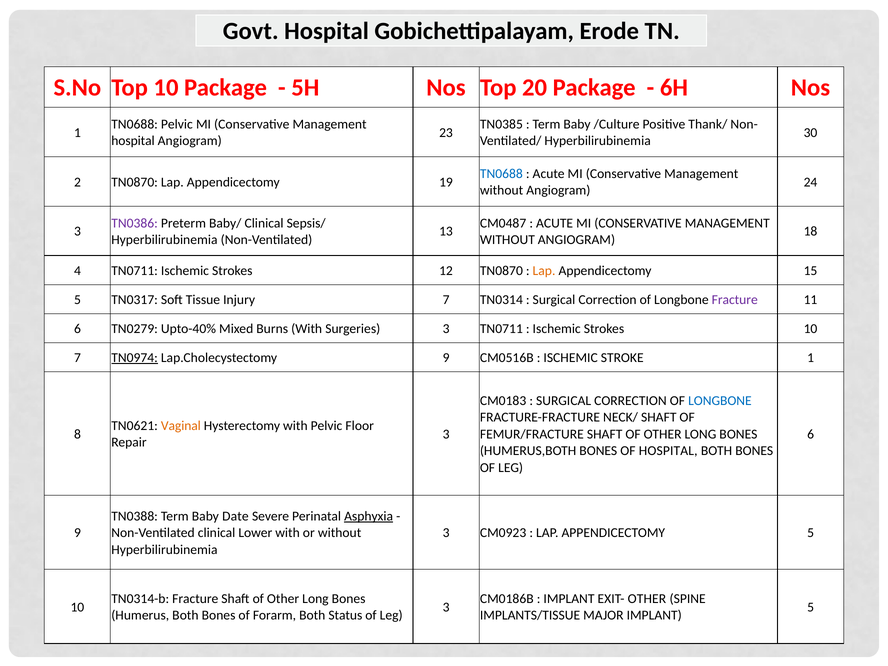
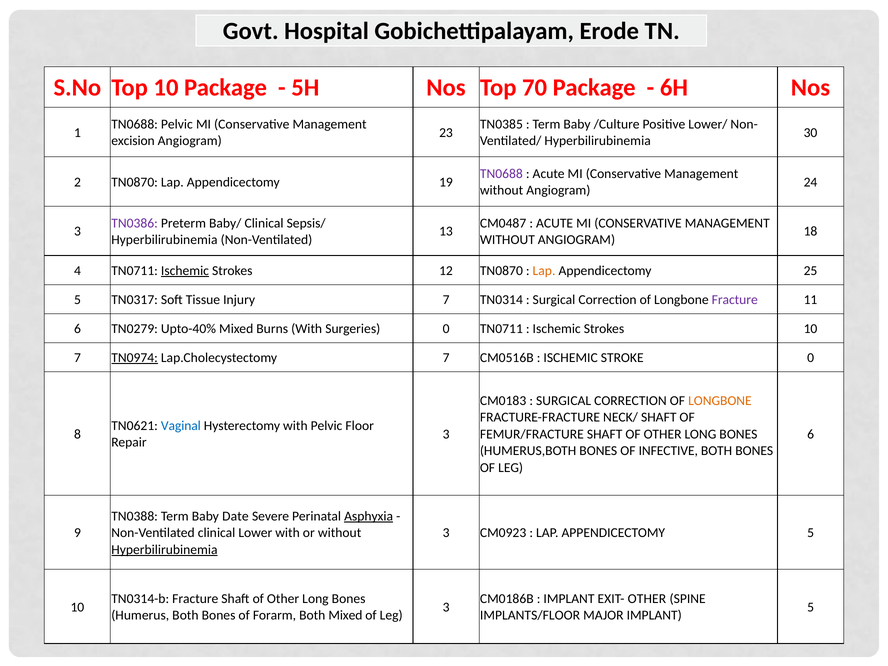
20: 20 -> 70
Thank/: Thank/ -> Lower/
hospital at (133, 141): hospital -> excision
TN0688 at (501, 174) colour: blue -> purple
Ischemic at (185, 271) underline: none -> present
15: 15 -> 25
Surgeries 3: 3 -> 0
Lap.Cholecystectomy 9: 9 -> 7
STROKE 1: 1 -> 0
LONGBONE at (720, 401) colour: blue -> orange
Vaginal colour: orange -> blue
OF HOSPITAL: HOSPITAL -> INFECTIVE
Hyperbilirubinemia at (164, 550) underline: none -> present
Both Status: Status -> Mixed
IMPLANTS/TISSUE: IMPLANTS/TISSUE -> IMPLANTS/FLOOR
